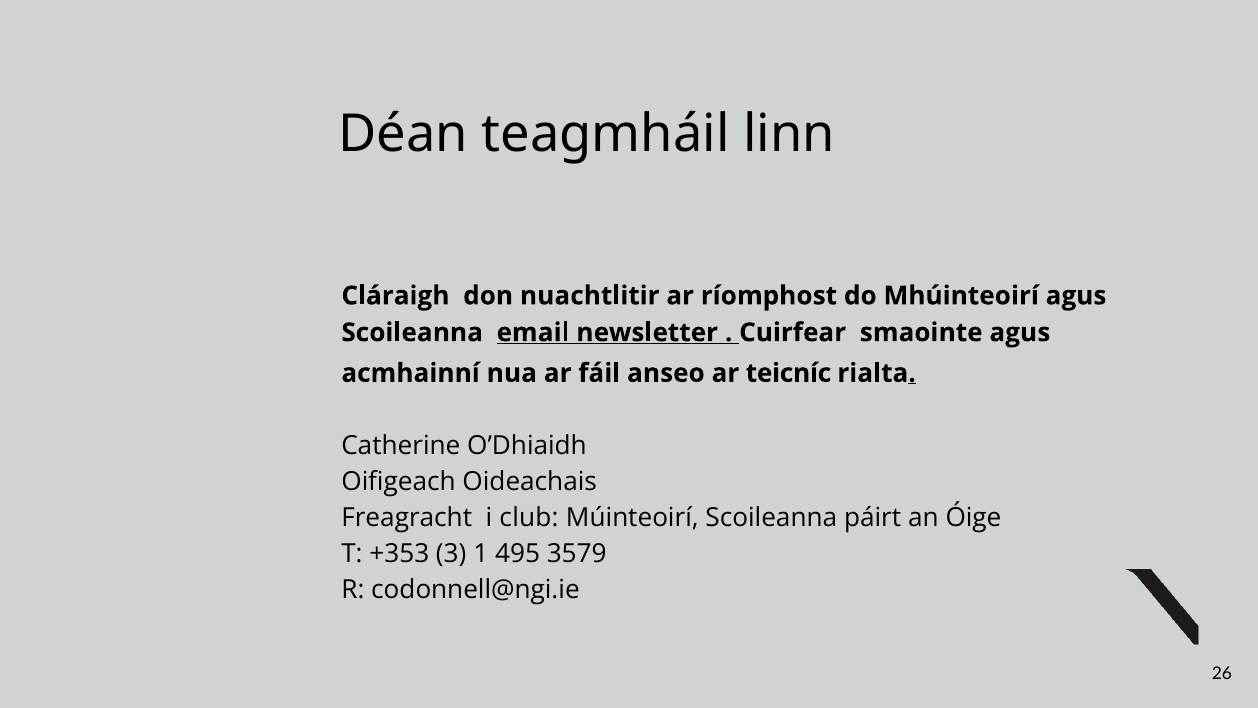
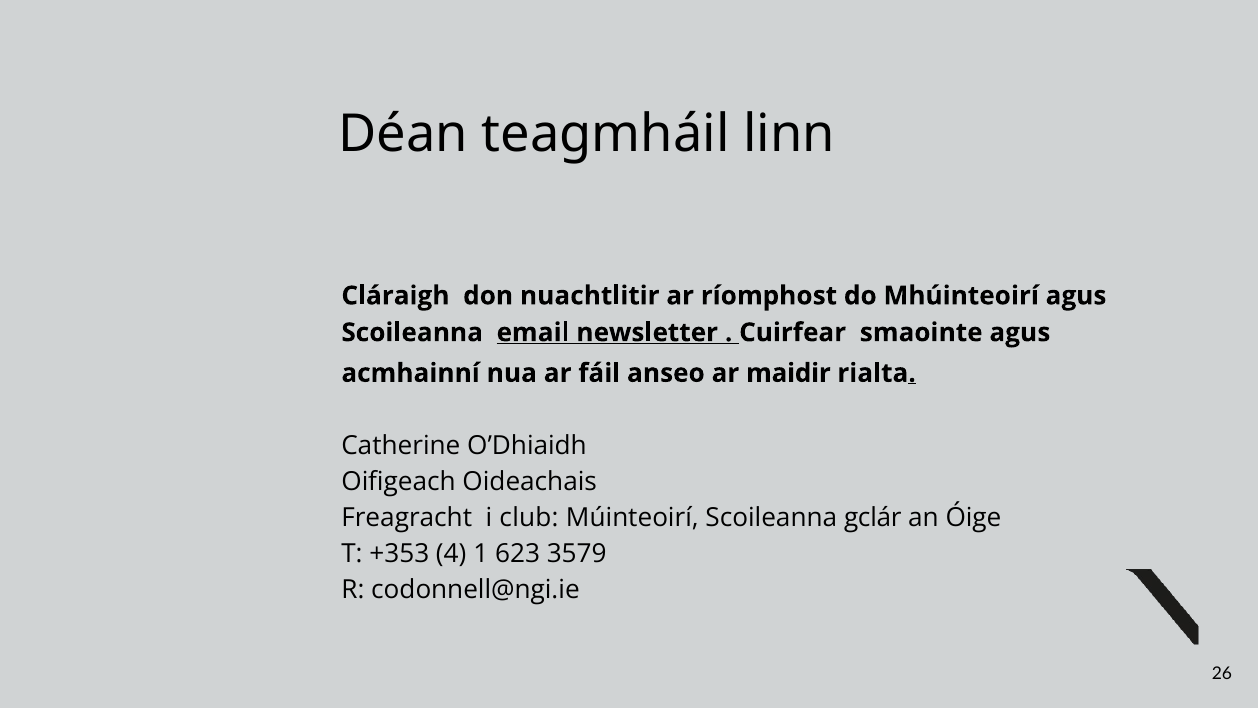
teicníc: teicníc -> maidir
páirt: páirt -> gclár
3: 3 -> 4
495: 495 -> 623
